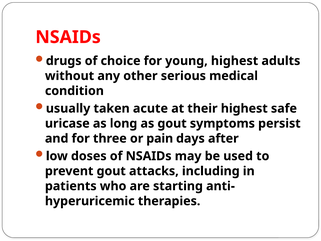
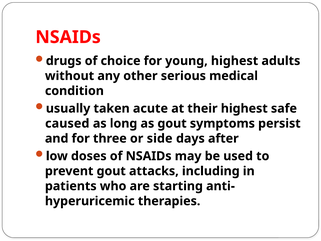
uricase: uricase -> caused
pain: pain -> side
